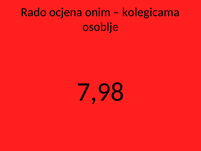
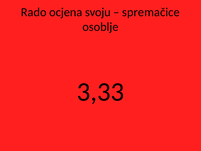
onim: onim -> svoju
kolegicama: kolegicama -> spremačice
7,98: 7,98 -> 3,33
